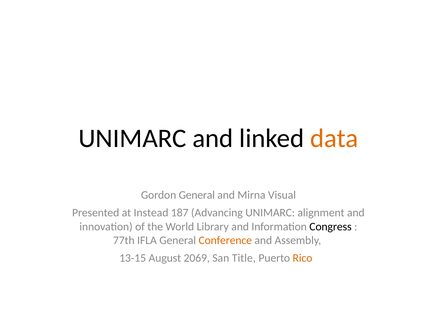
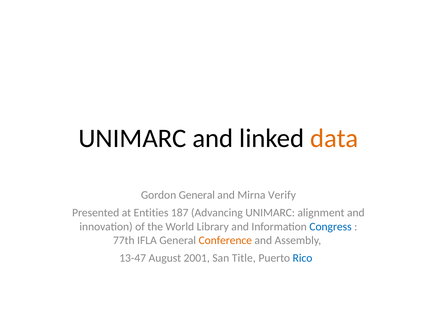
Visual: Visual -> Verify
Instead: Instead -> Entities
Congress colour: black -> blue
13-15: 13-15 -> 13-47
2069: 2069 -> 2001
Rico colour: orange -> blue
